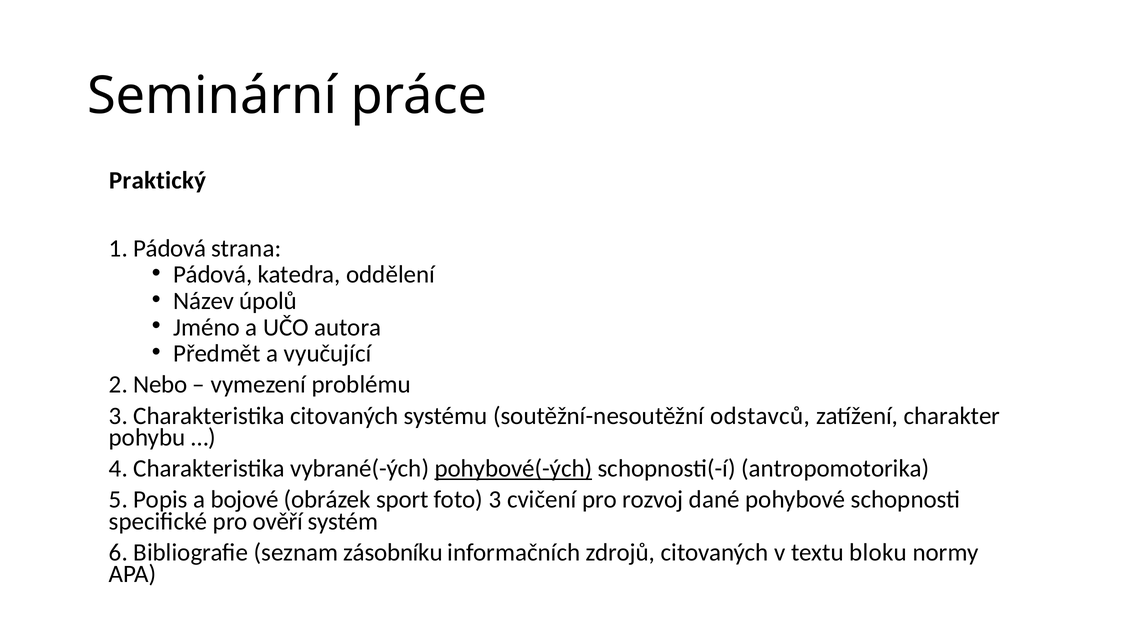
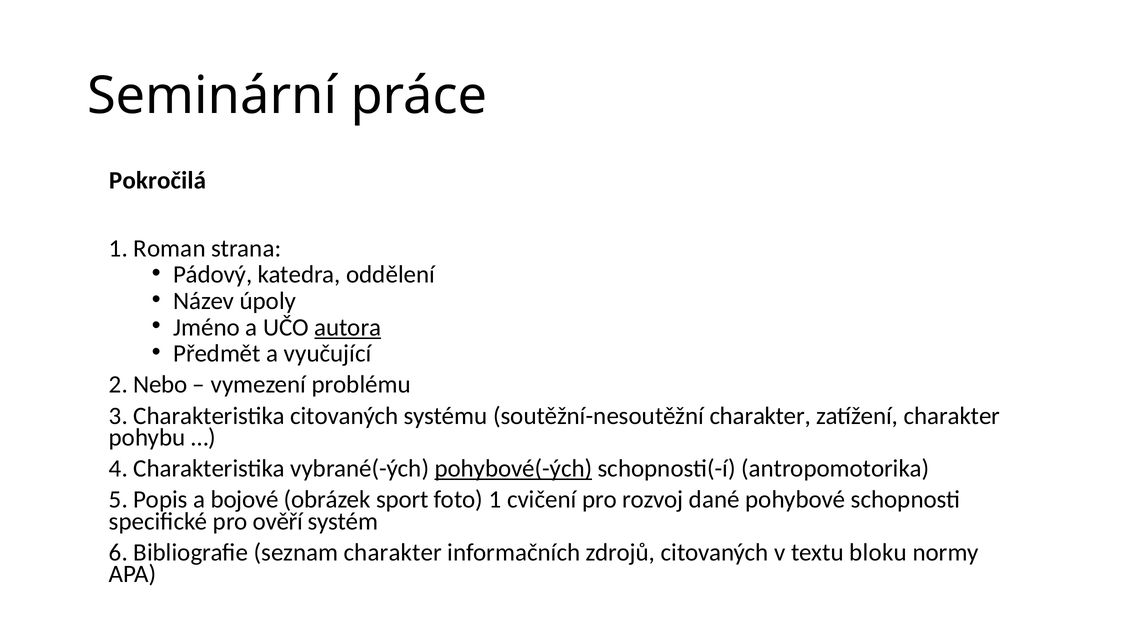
Praktický: Praktický -> Pokročilá
1 Pádová: Pádová -> Roman
Pádová at (213, 275): Pádová -> Pádový
úpolů: úpolů -> úpoly
autora underline: none -> present
soutěžní-nesoutěžní odstavců: odstavců -> charakter
foto 3: 3 -> 1
seznam zásobníku: zásobníku -> charakter
